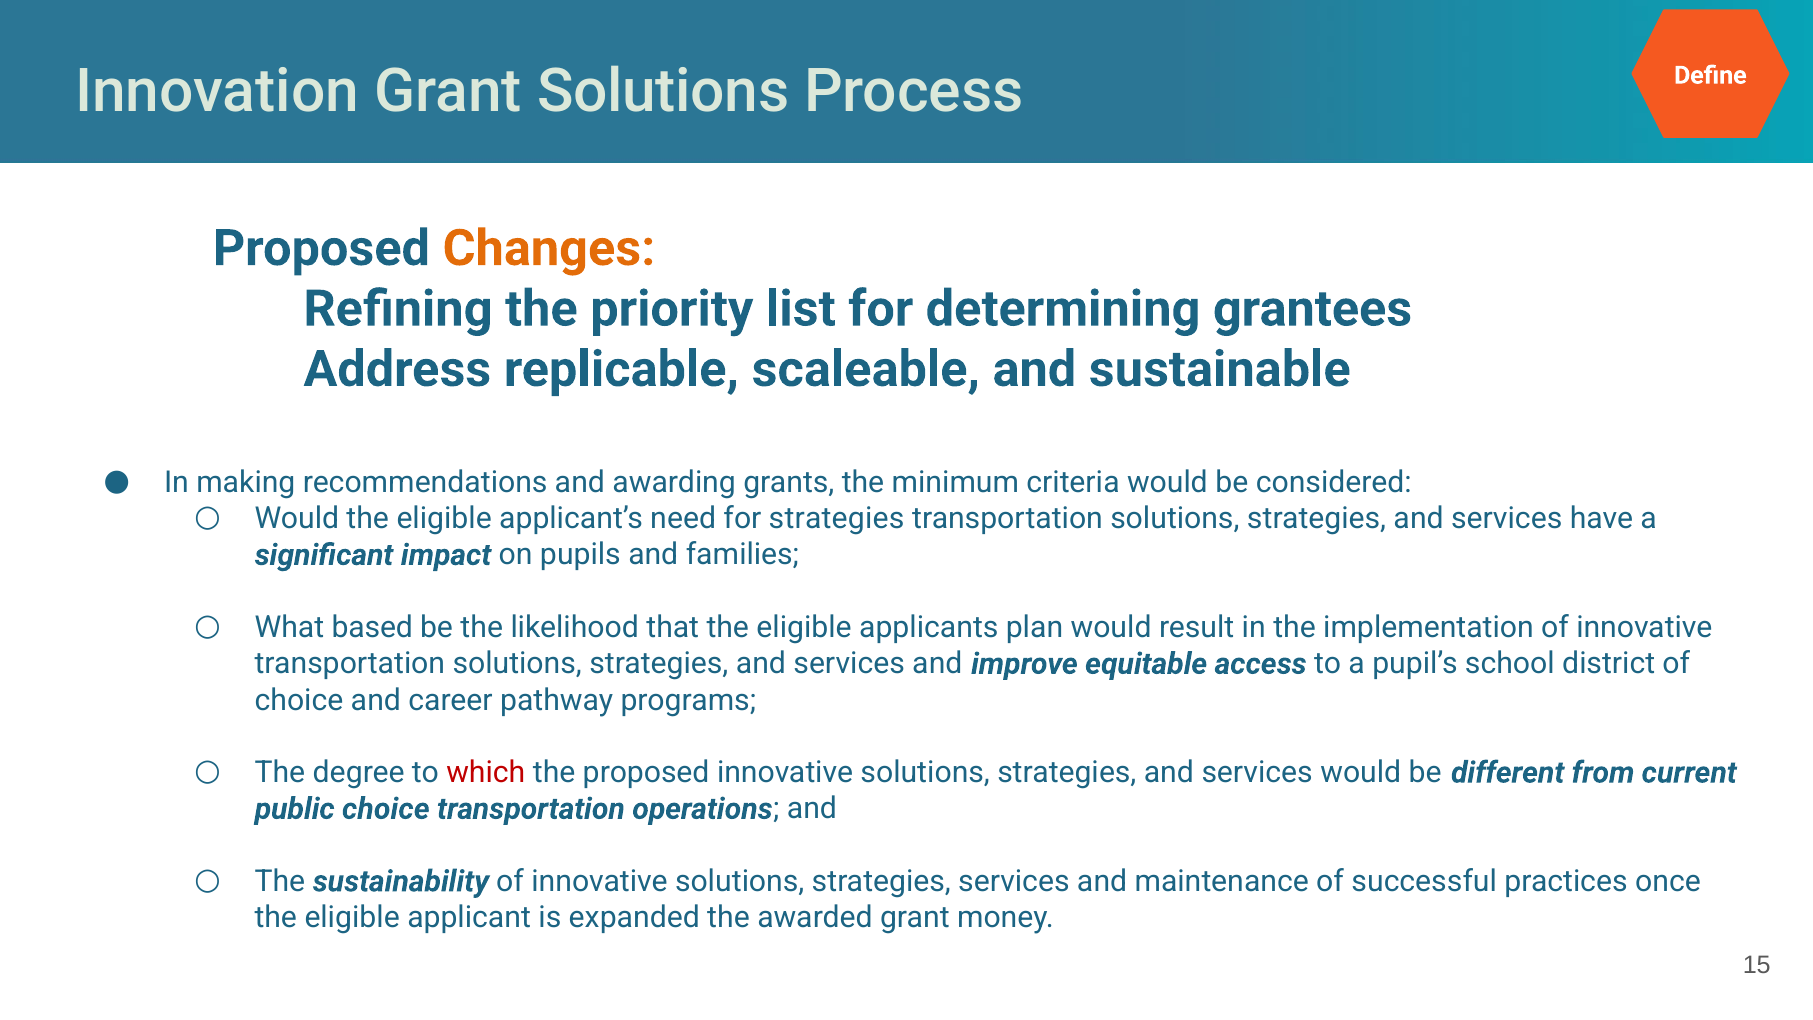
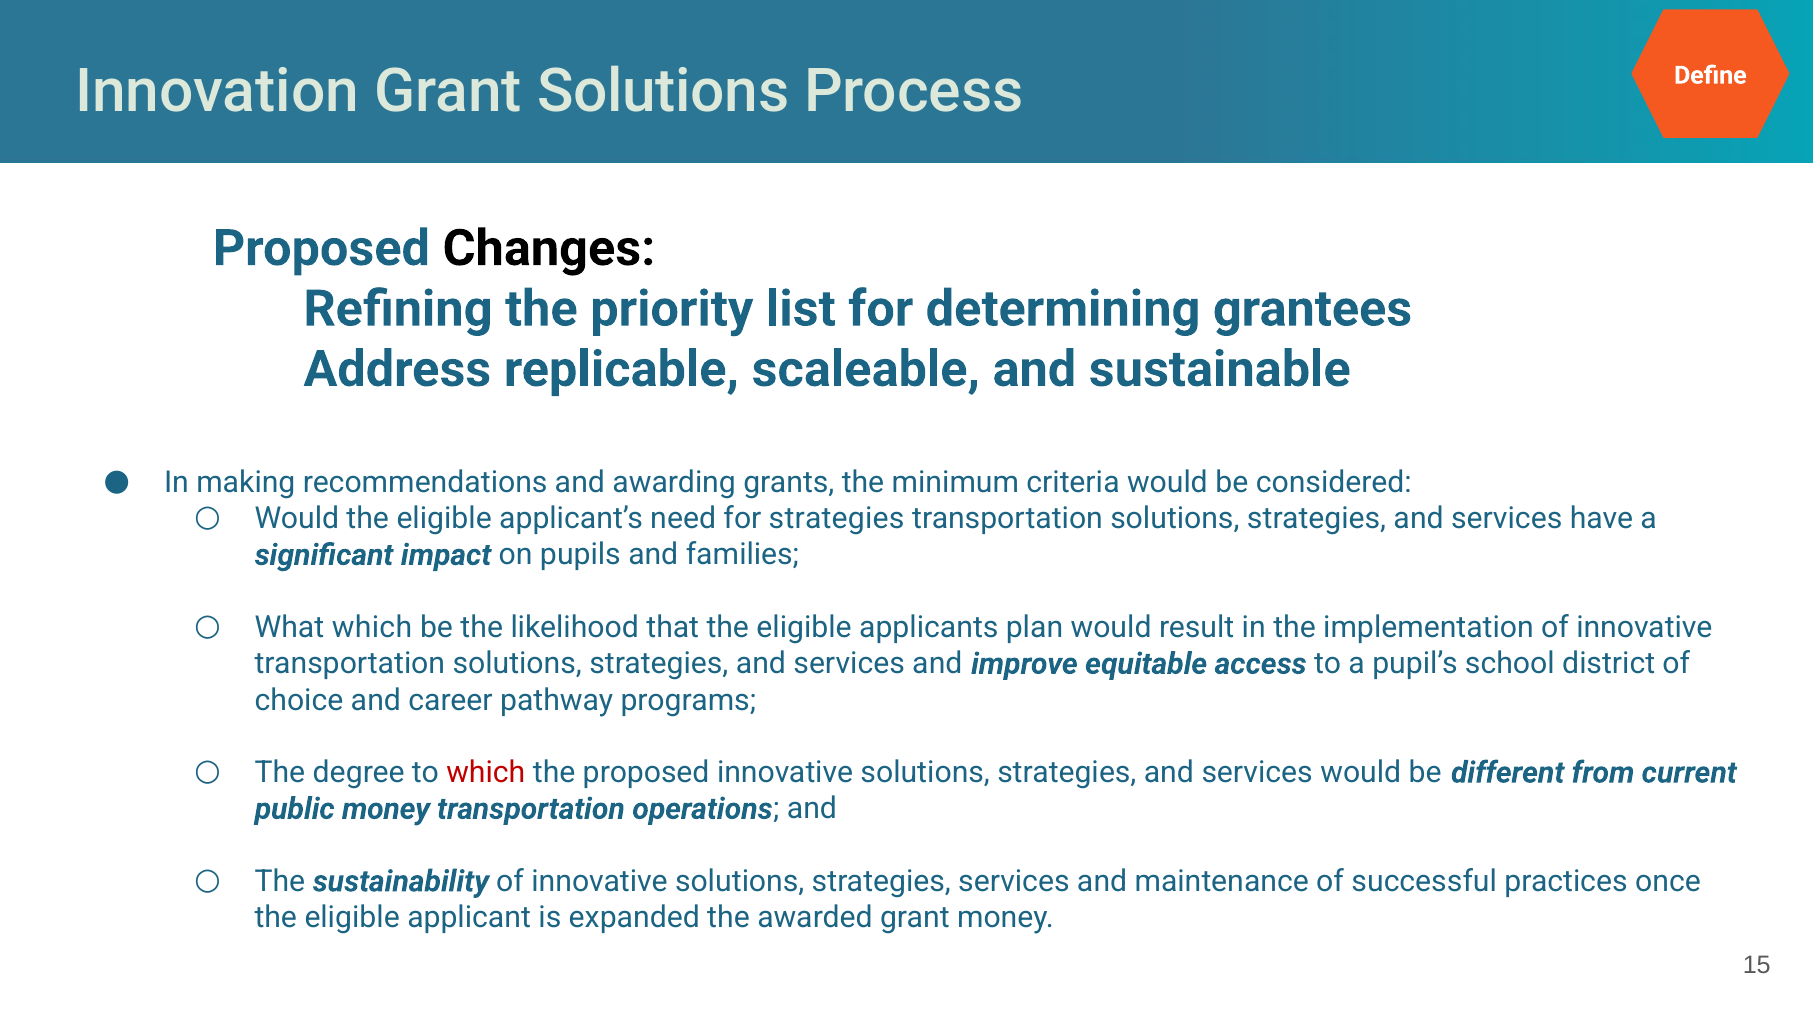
Changes colour: orange -> black
What based: based -> which
public choice: choice -> money
